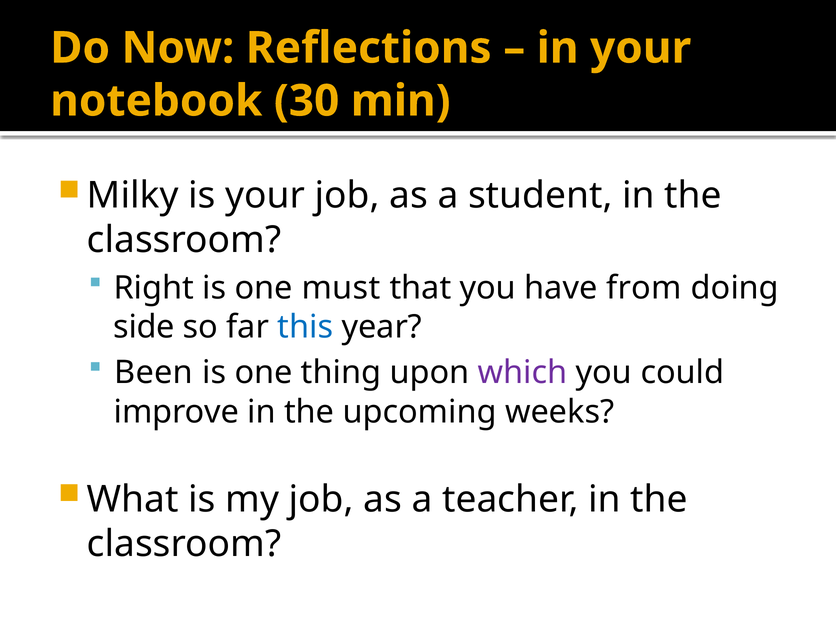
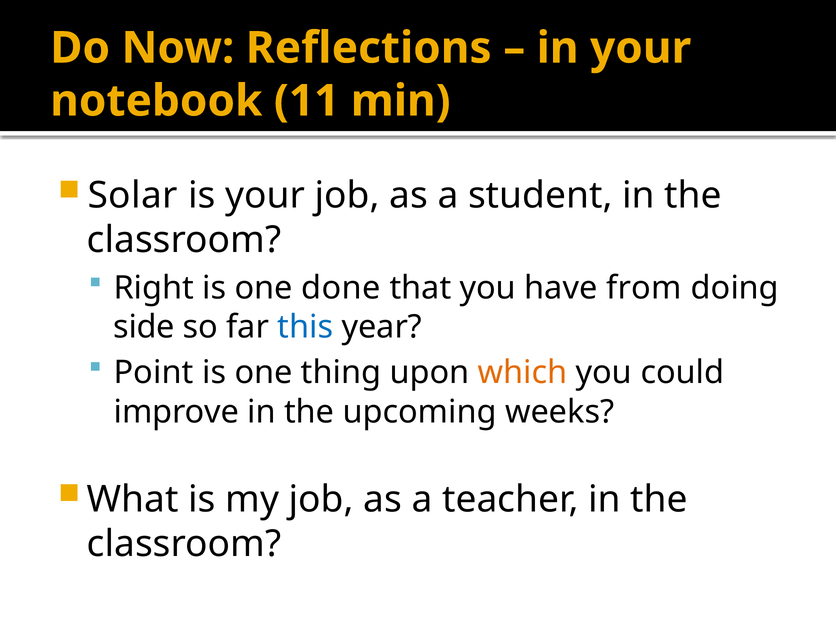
30: 30 -> 11
Milky: Milky -> Solar
must: must -> done
Been: Been -> Point
which colour: purple -> orange
